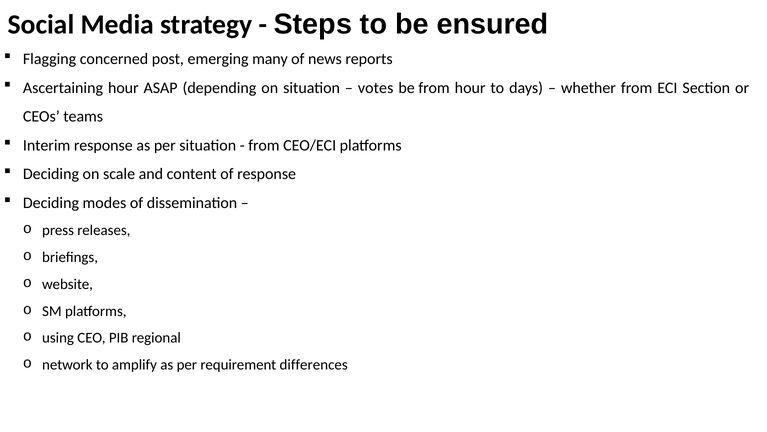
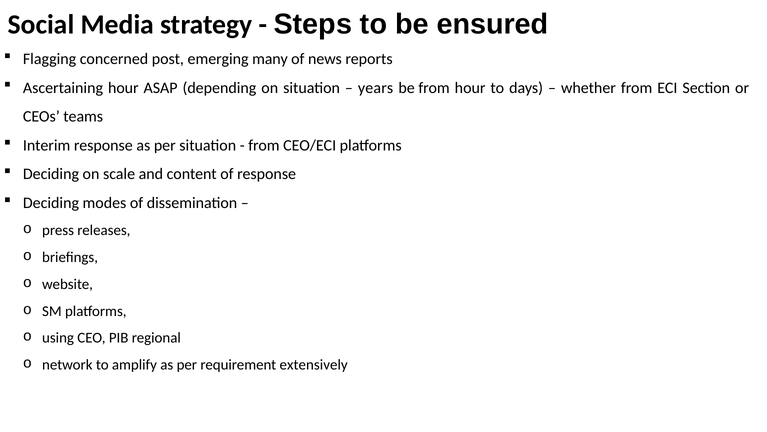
votes: votes -> years
differences: differences -> extensively
